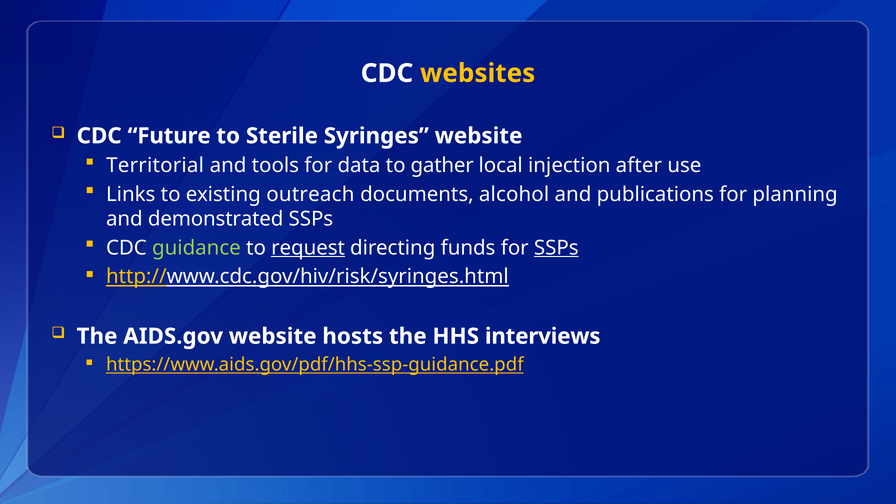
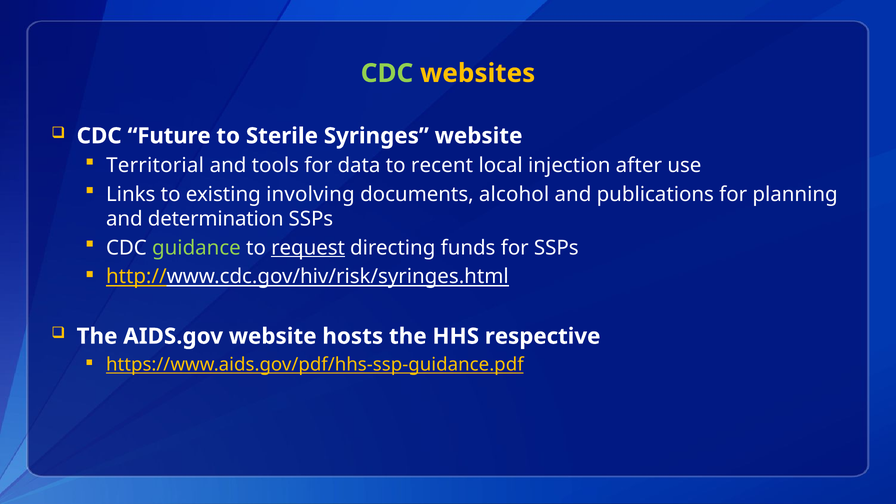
CDC at (387, 73) colour: white -> light green
gather: gather -> recent
outreach: outreach -> involving
demonstrated: demonstrated -> determination
SSPs at (556, 248) underline: present -> none
interviews: interviews -> respective
